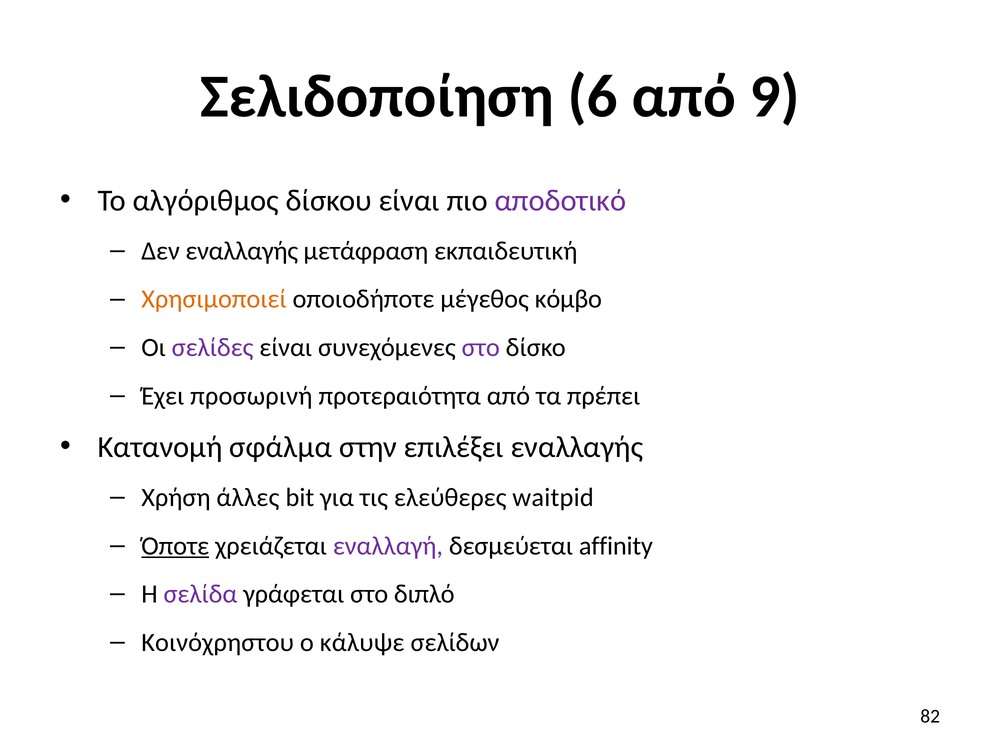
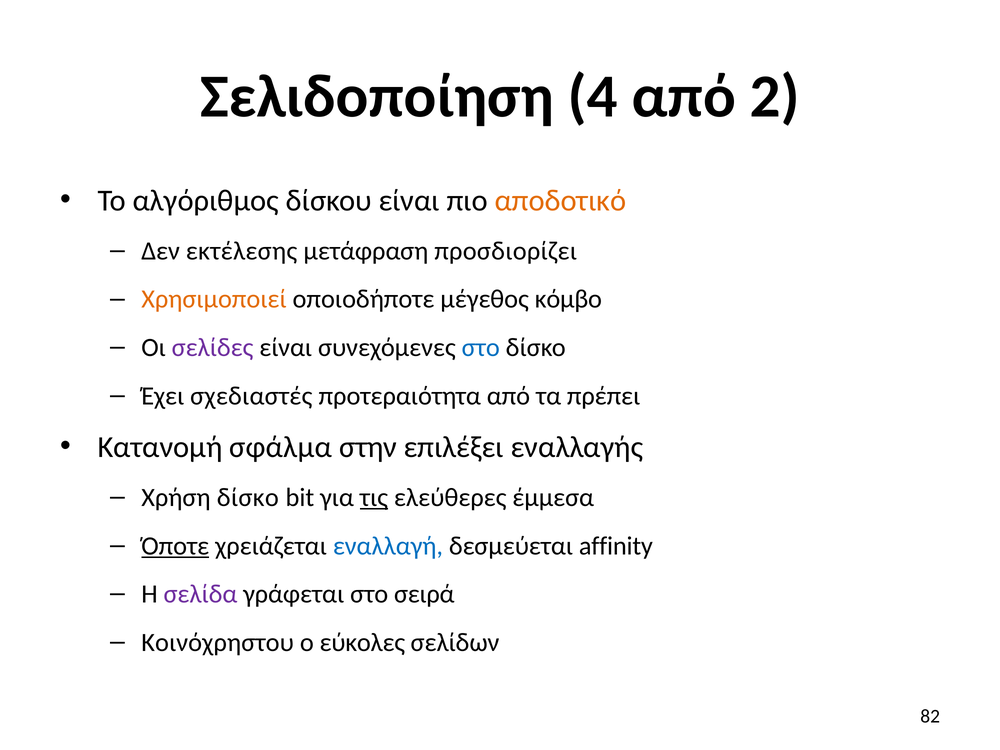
6: 6 -> 4
9: 9 -> 2
αποδοτικό colour: purple -> orange
Δεν εναλλαγής: εναλλαγής -> εκτέλεσης
εκπαιδευτική: εκπαιδευτική -> προσδιορίζει
στο at (481, 348) colour: purple -> blue
προσωρινή: προσωρινή -> σχεδιαστές
Χρήση άλλες: άλλες -> δίσκο
τις underline: none -> present
waitpid: waitpid -> έμμεσα
εναλλαγή colour: purple -> blue
διπλό: διπλό -> σειρά
κάλυψε: κάλυψε -> εύκολες
